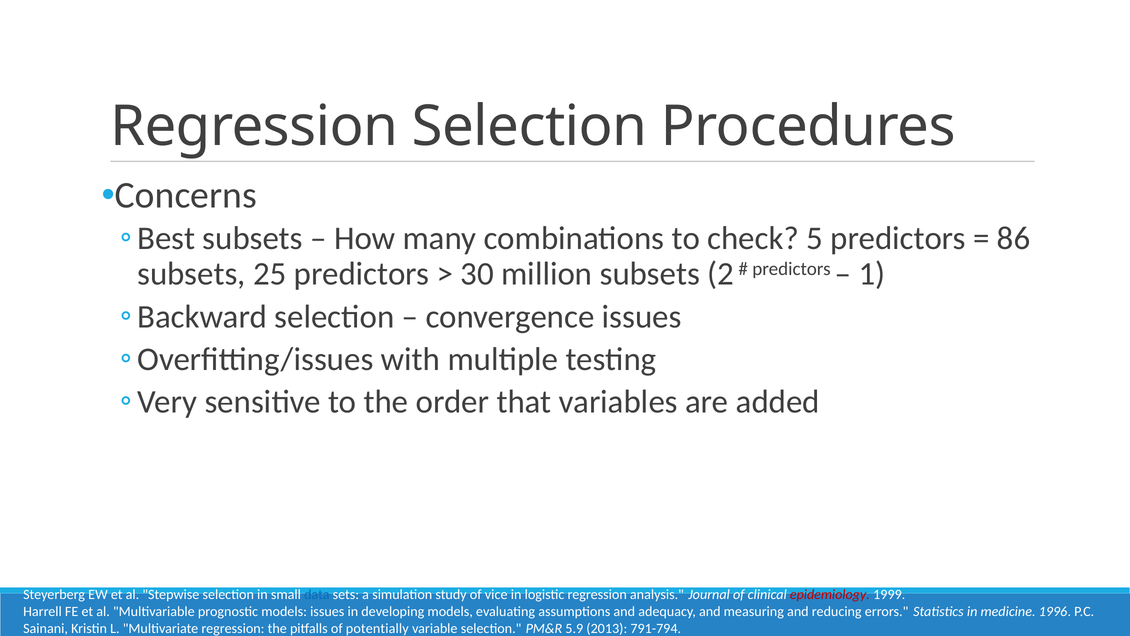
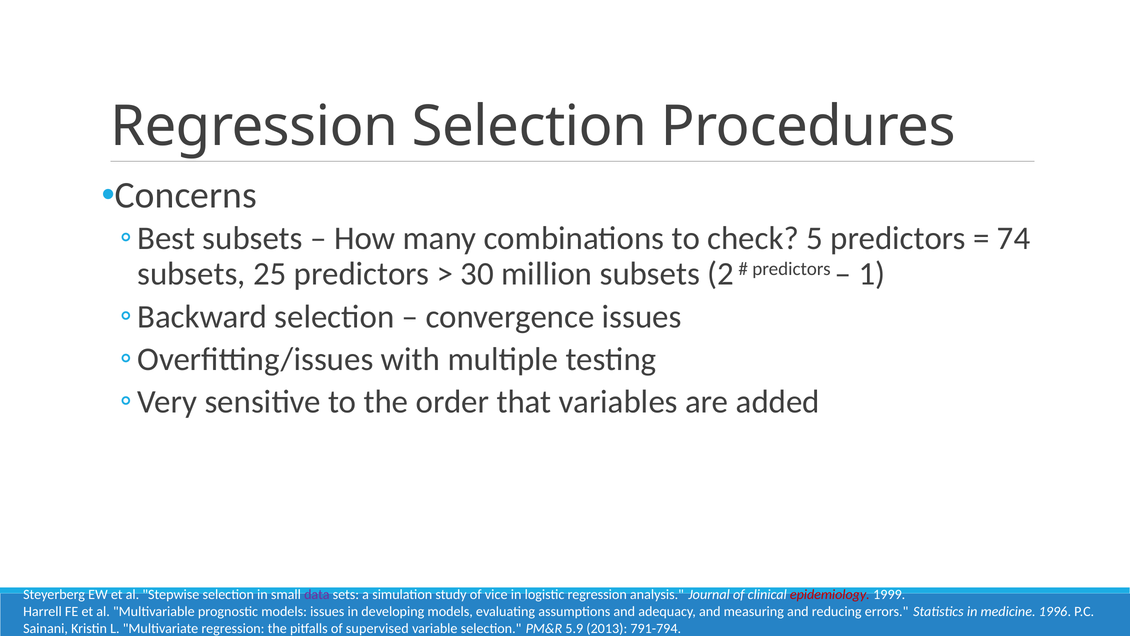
86: 86 -> 74
data colour: blue -> purple
potentially: potentially -> supervised
